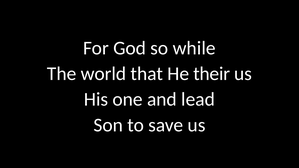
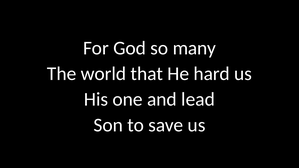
while: while -> many
their: their -> hard
